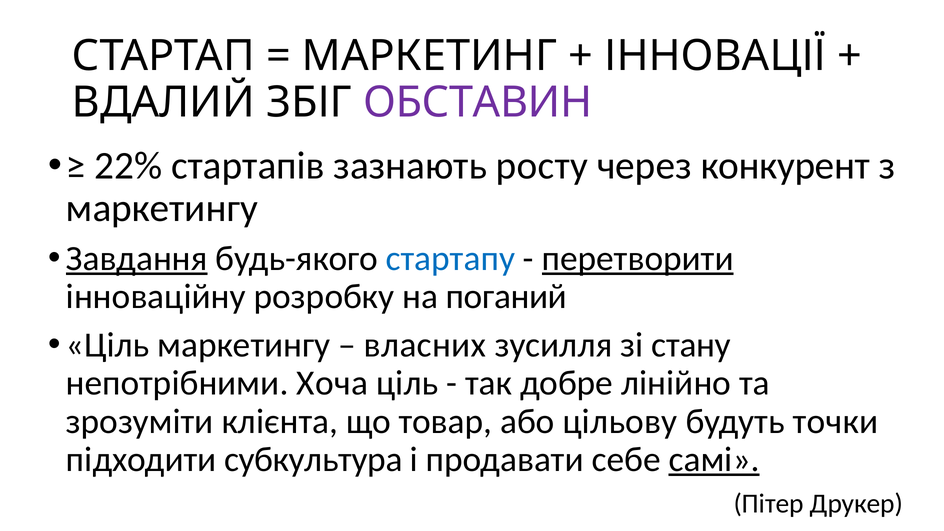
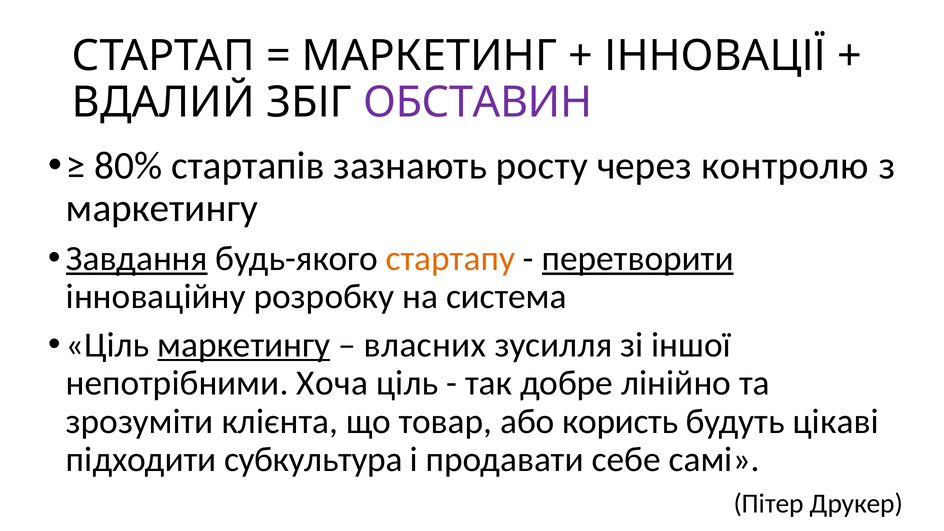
22%: 22% -> 80%
конкурент: конкурент -> контролю
стартапу colour: blue -> orange
поганий: поганий -> система
маркетингу at (244, 345) underline: none -> present
стану: стану -> іншої
цільову: цільову -> користь
точки: точки -> цікаві
самі underline: present -> none
